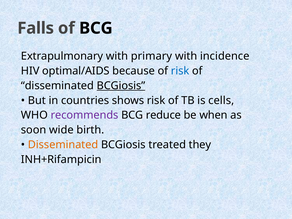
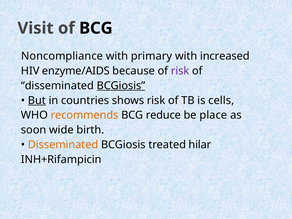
Falls: Falls -> Visit
Extrapulmonary: Extrapulmonary -> Noncompliance
incidence: incidence -> increased
optimal/AIDS: optimal/AIDS -> enzyme/AIDS
risk at (180, 71) colour: blue -> purple
But underline: none -> present
recommends colour: purple -> orange
when: when -> place
they: they -> hilar
